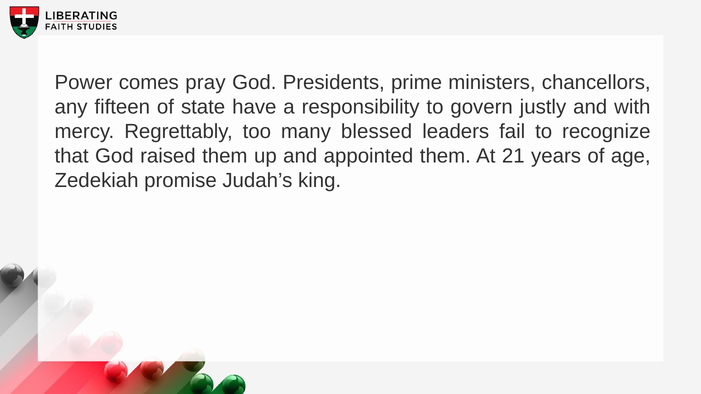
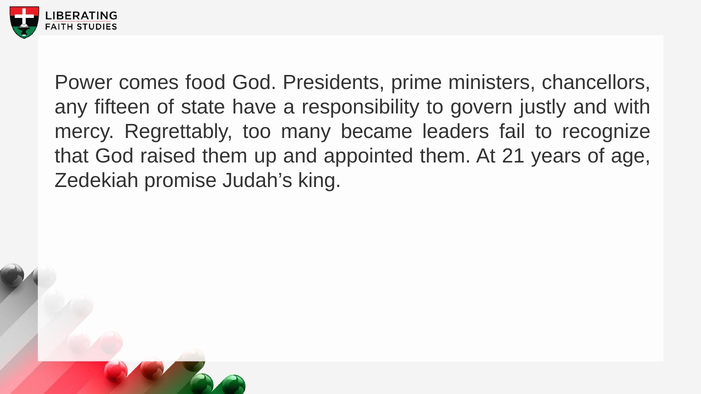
pray: pray -> food
blessed: blessed -> became
